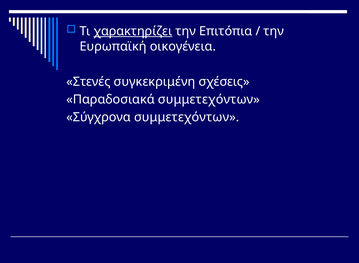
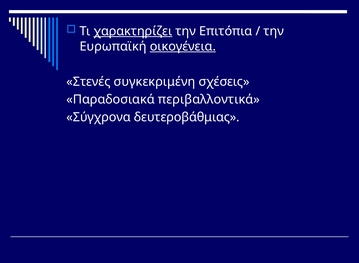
οικογένεια underline: none -> present
Παραδοσιακά συμμετεχόντων: συμμετεχόντων -> περιβαλλοντικά
Σύγχρονα συμμετεχόντων: συμμετεχόντων -> δευτεροβάθμιας
